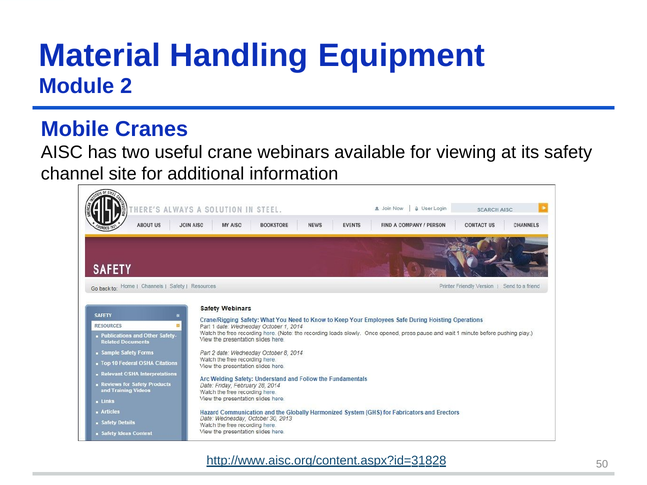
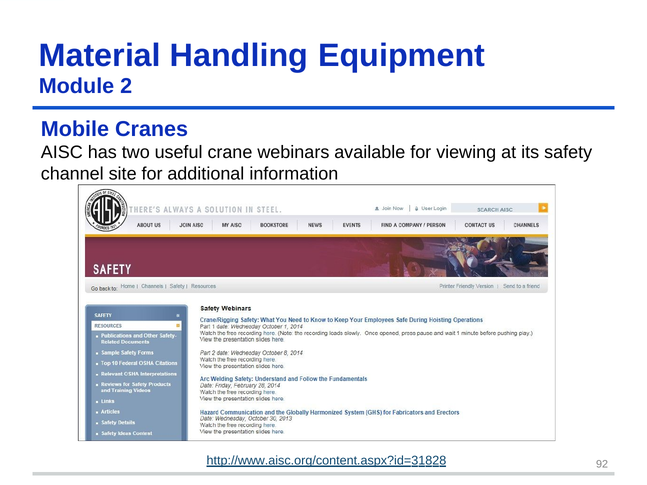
50: 50 -> 92
